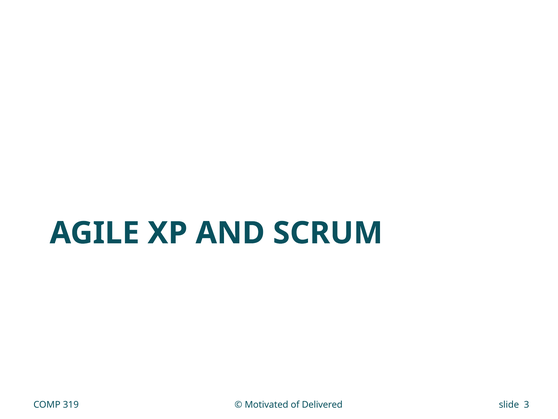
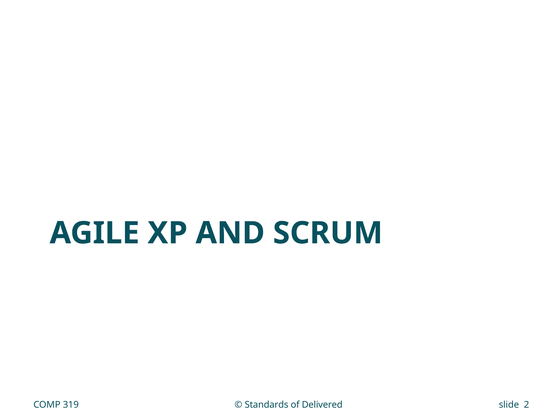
Motivated: Motivated -> Standards
3: 3 -> 2
